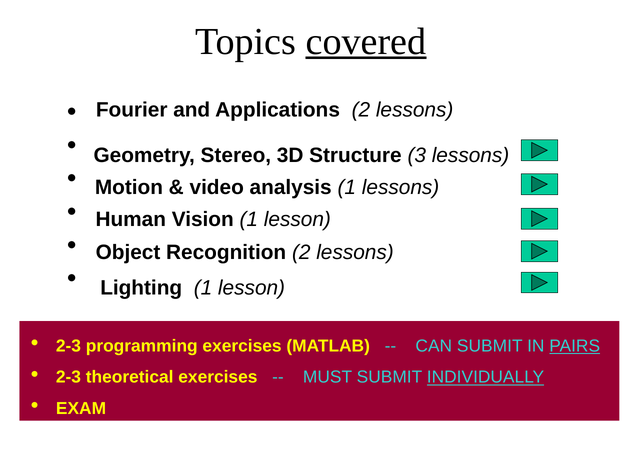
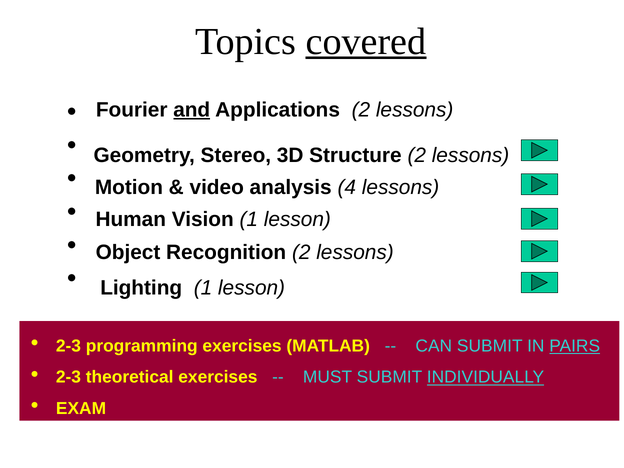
and underline: none -> present
Structure 3: 3 -> 2
analysis 1: 1 -> 4
